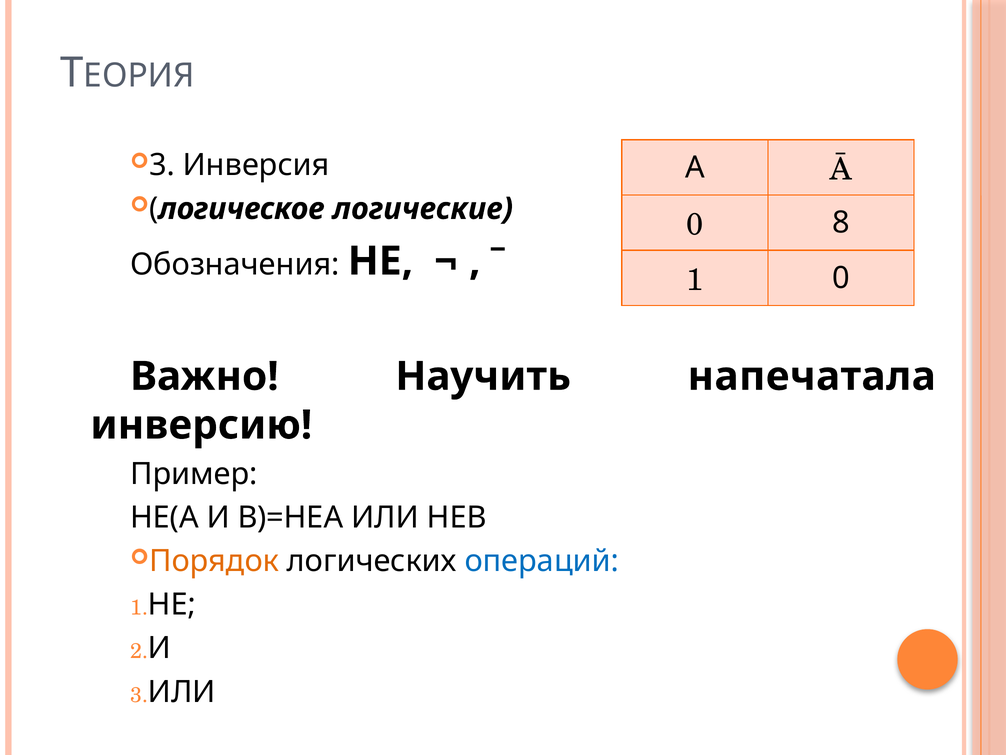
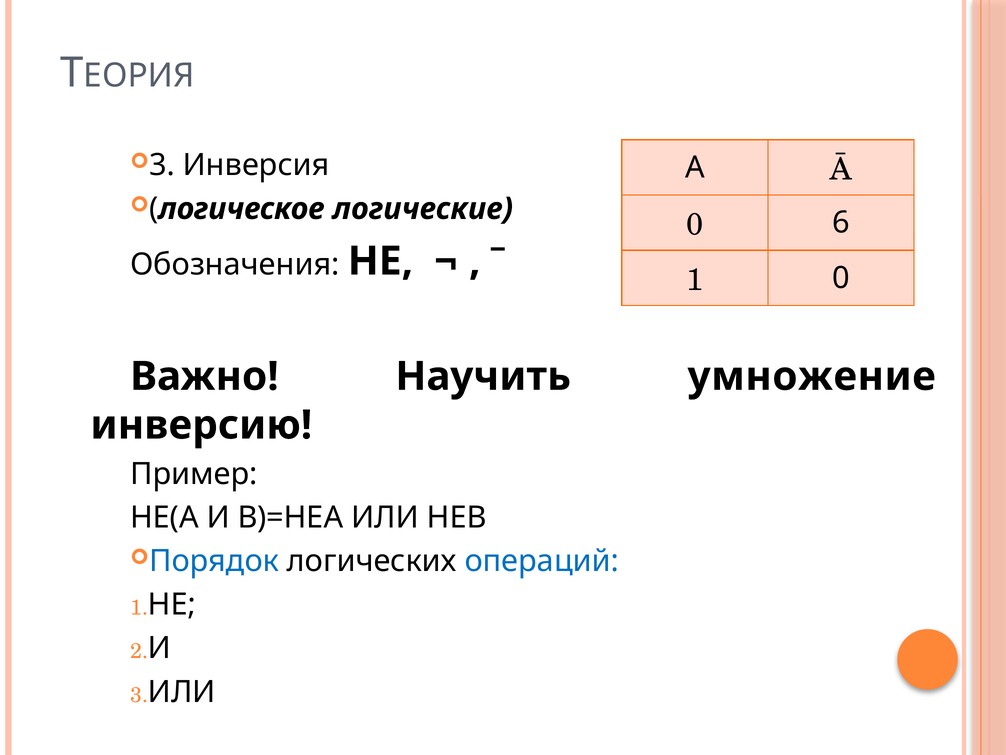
8: 8 -> 6
напечатала: напечатала -> умножение
Порядок colour: orange -> blue
